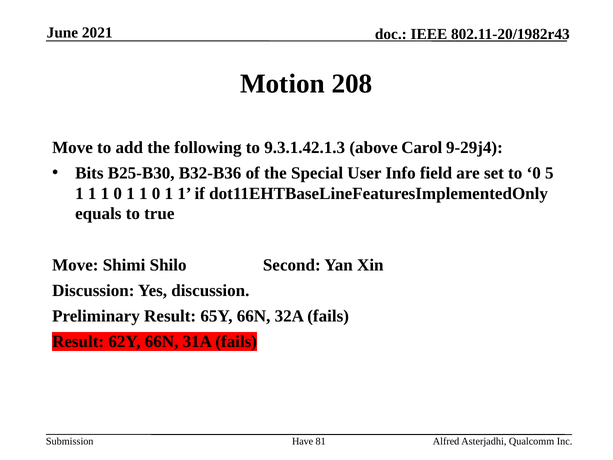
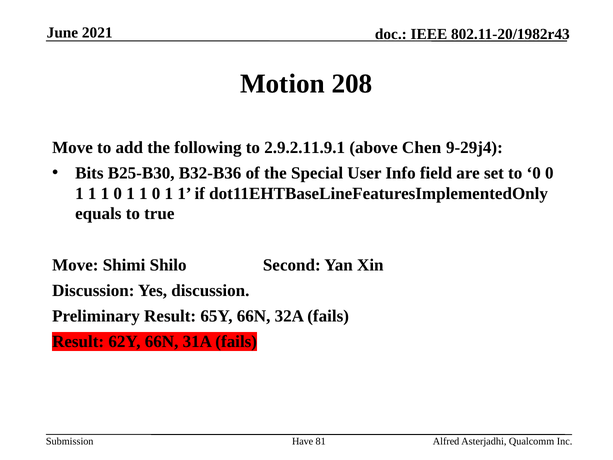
9.3.1.42.1.3: 9.3.1.42.1.3 -> 2.9.2.11.9.1
Carol: Carol -> Chen
0 5: 5 -> 0
